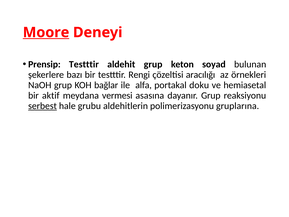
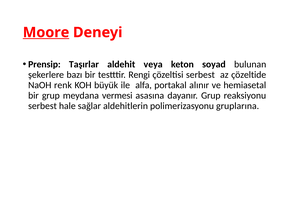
Prensip Testttir: Testttir -> Taşırlar
aldehit grup: grup -> veya
çözeltisi aracılığı: aracılığı -> serbest
örnekleri: örnekleri -> çözeltide
NaOH grup: grup -> renk
bağlar: bağlar -> büyük
doku: doku -> alınır
bir aktif: aktif -> grup
serbest at (42, 106) underline: present -> none
grubu: grubu -> sağlar
